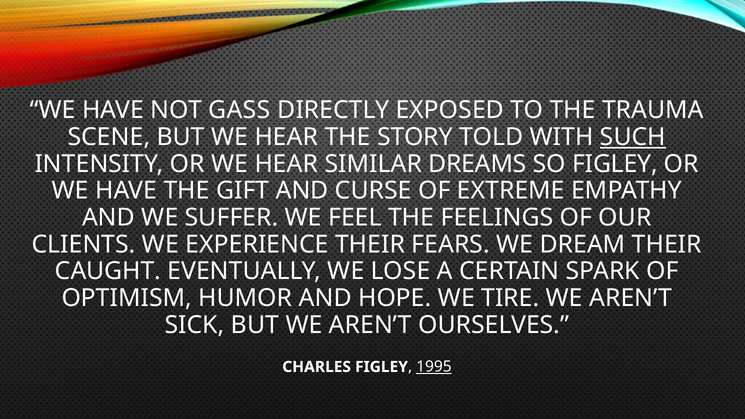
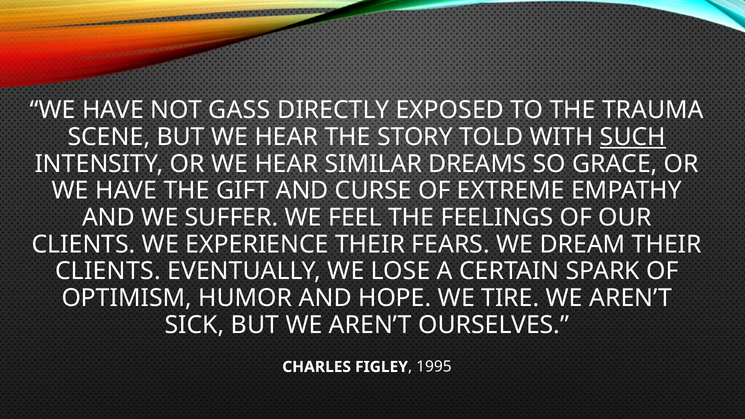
SO FIGLEY: FIGLEY -> GRACE
CAUGHT at (108, 271): CAUGHT -> CLIENTS
1995 underline: present -> none
